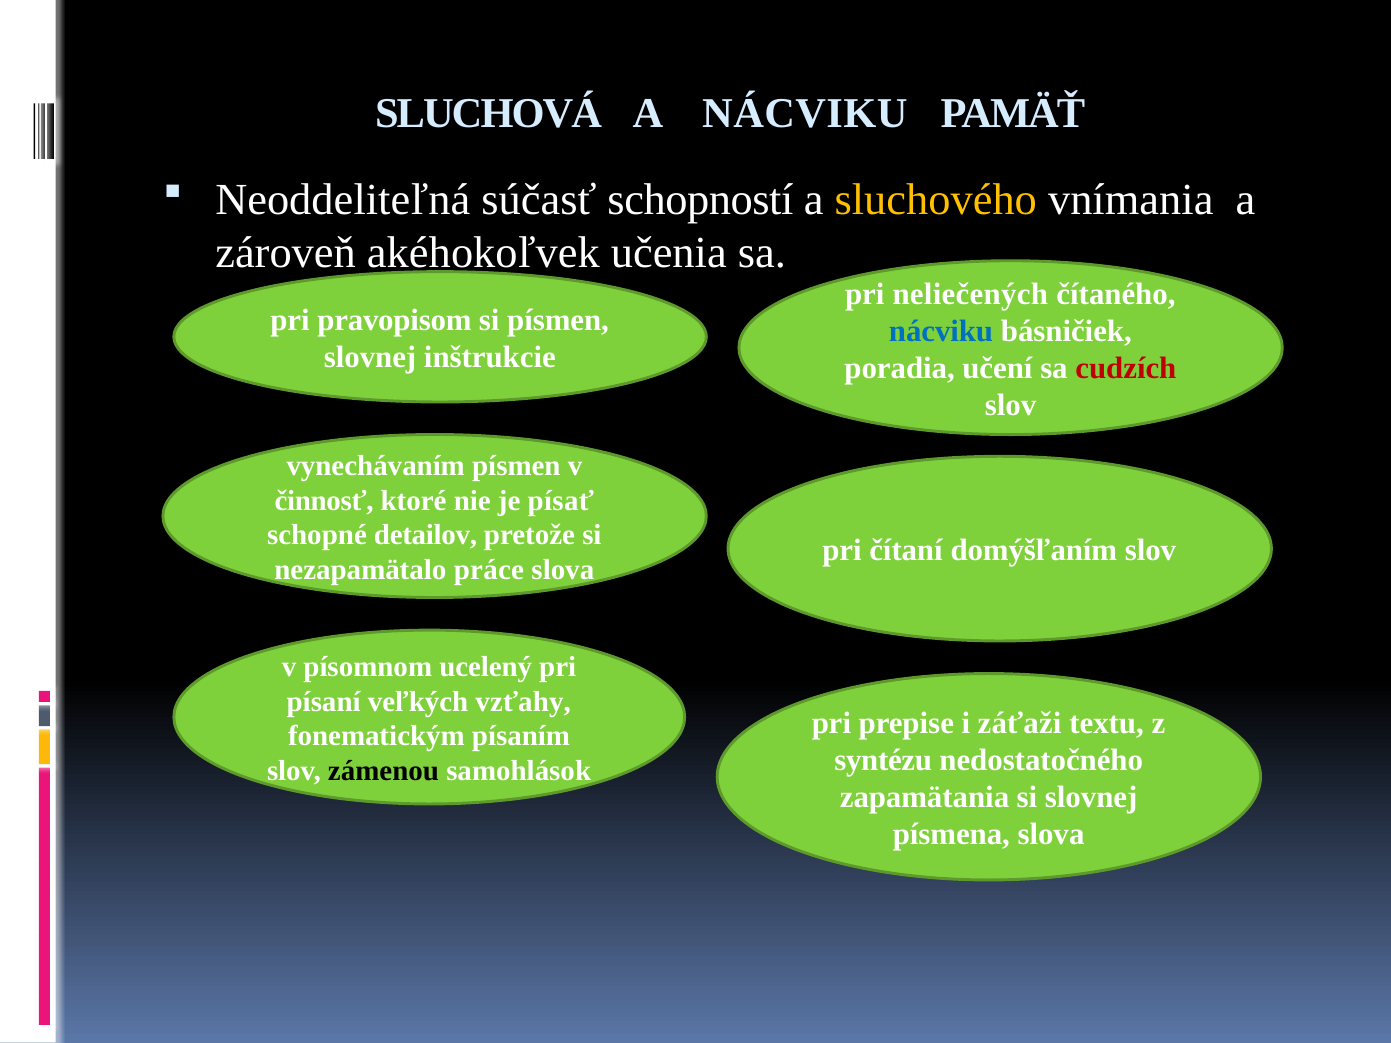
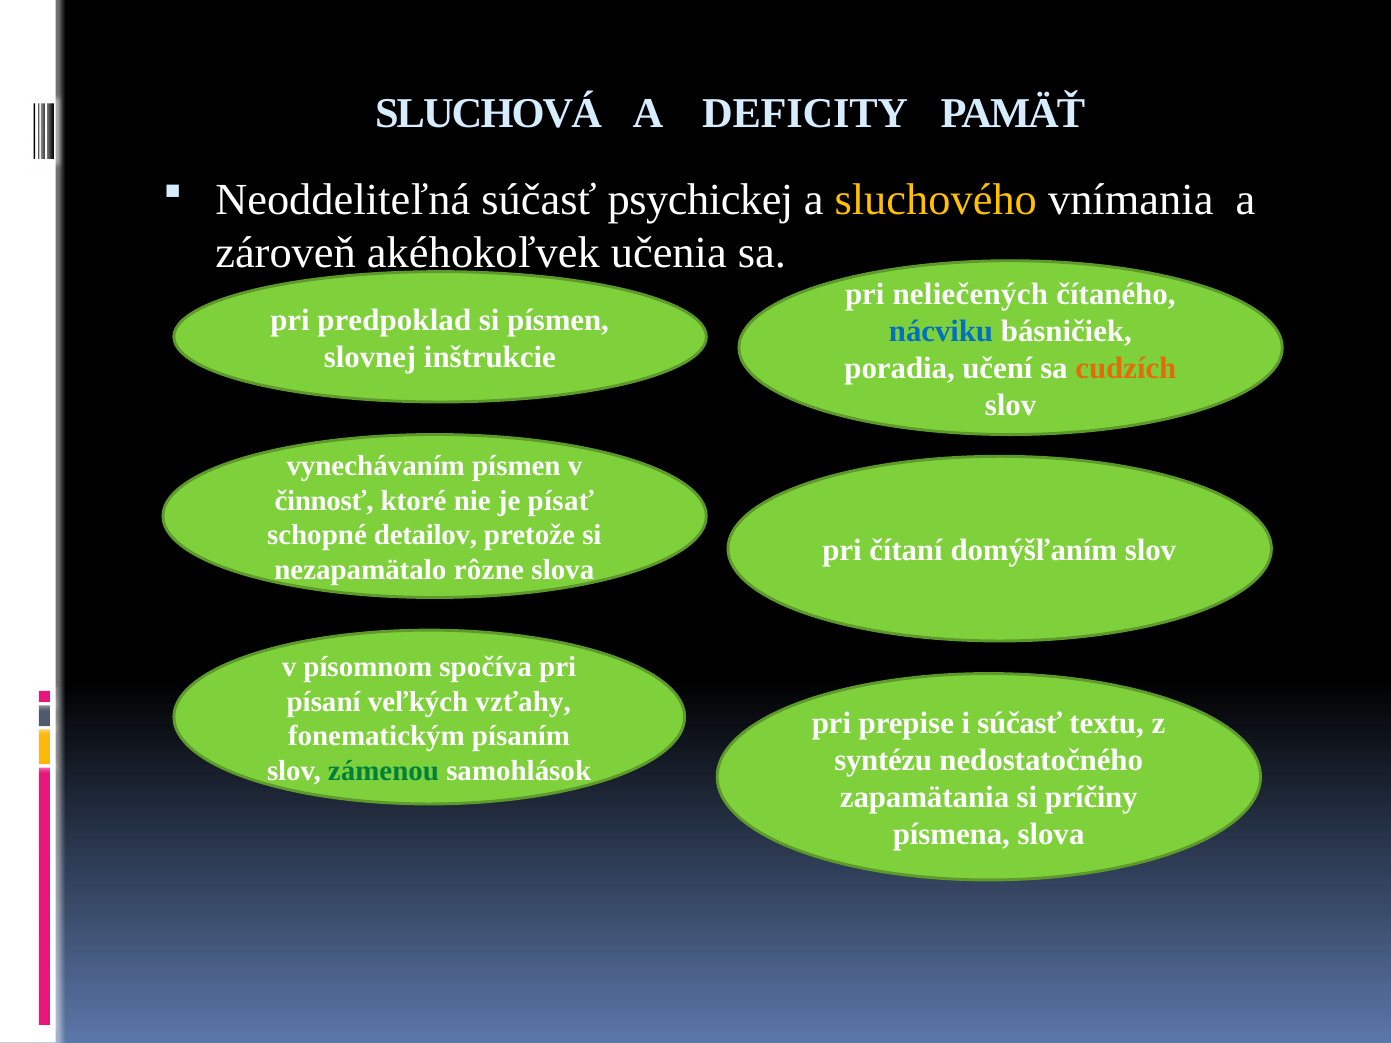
A NÁCVIKU: NÁCVIKU -> DEFICITY
schopností: schopností -> psychickej
pravopisom: pravopisom -> predpoklad
cudzích colour: red -> orange
práce: práce -> rôzne
ucelený: ucelený -> spočíva
i záťaži: záťaži -> súčasť
zámenou colour: black -> green
si slovnej: slovnej -> príčiny
